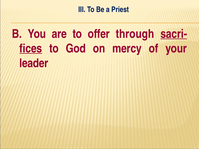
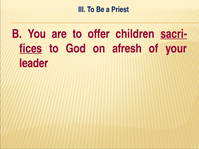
through: through -> children
mercy: mercy -> afresh
